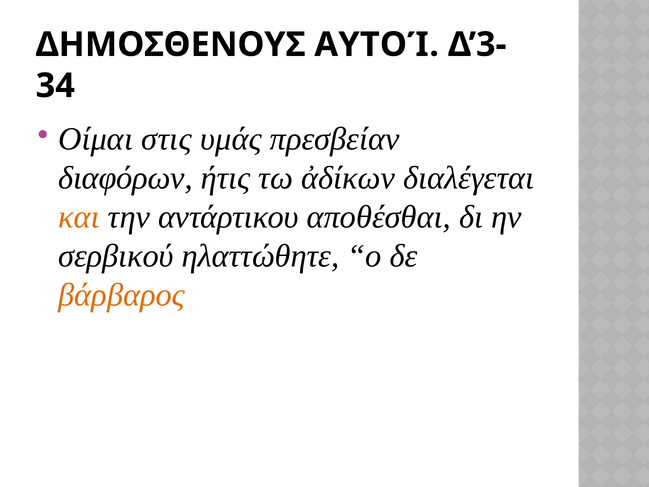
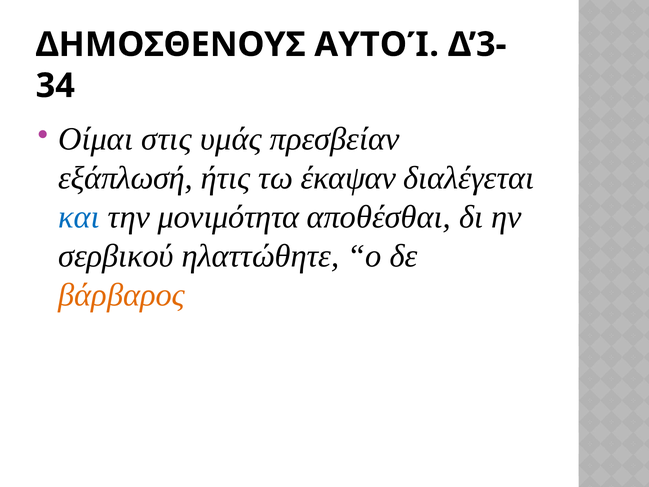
διαφόρων: διαφόρων -> εξάπλωσή
ἀδίκων: ἀδίκων -> έκαψαν
και colour: orange -> blue
αντάρτικου: αντάρτικου -> μονιμότητα
